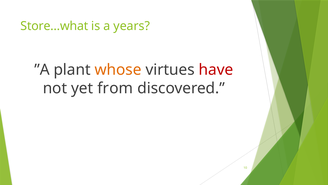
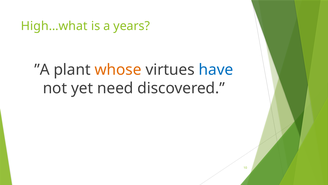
Store…what: Store…what -> High…what
have colour: red -> blue
from: from -> need
